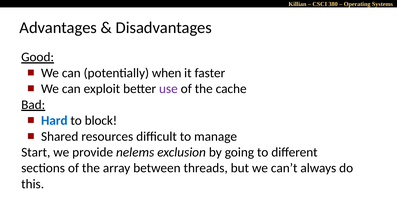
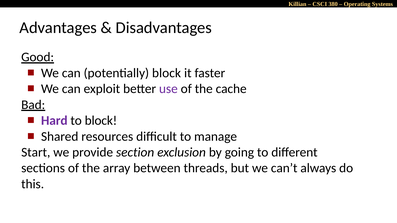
potentially when: when -> block
Hard colour: blue -> purple
nelems: nelems -> section
